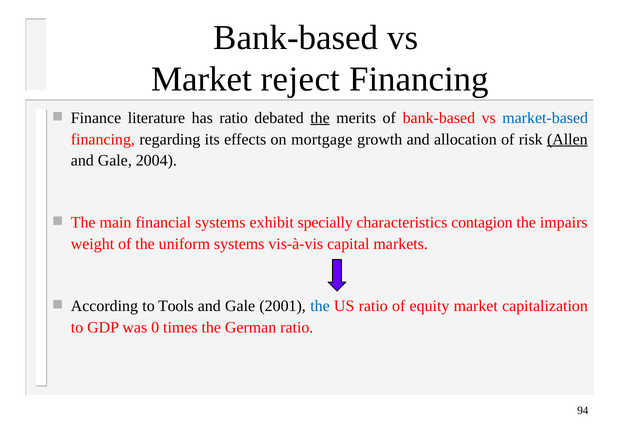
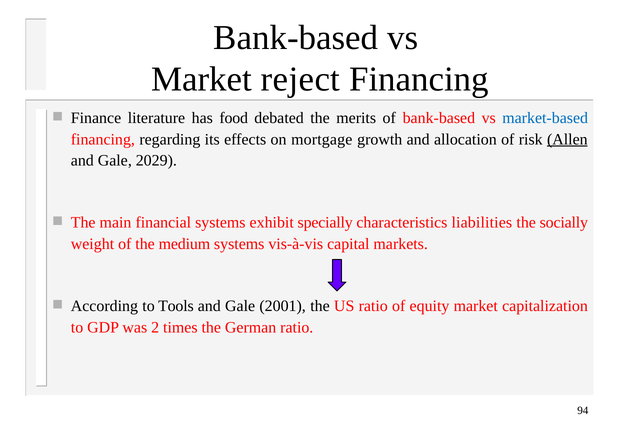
has ratio: ratio -> food
the at (320, 118) underline: present -> none
2004: 2004 -> 2029
contagion: contagion -> liabilities
impairs: impairs -> socially
uniform: uniform -> medium
the at (320, 306) colour: blue -> black
0: 0 -> 2
